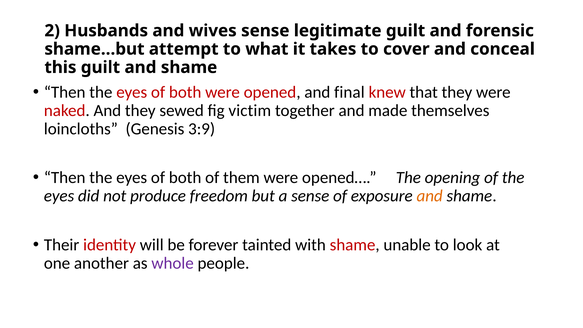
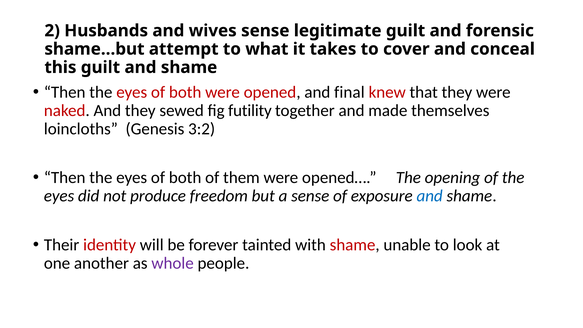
victim: victim -> futility
3:9: 3:9 -> 3:2
and at (430, 196) colour: orange -> blue
